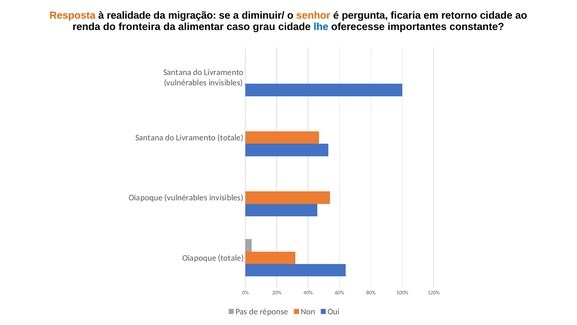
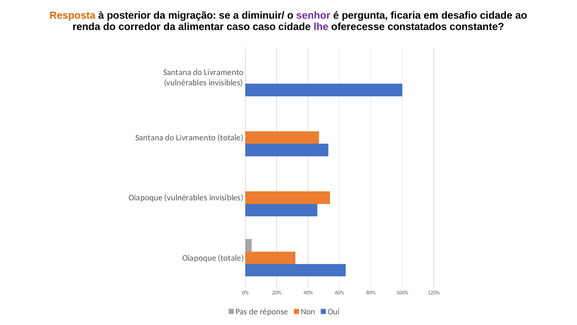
realidade: realidade -> posterior
senhor colour: orange -> purple
retorno: retorno -> desafio
fronteira: fronteira -> corredor
caso grau: grau -> caso
lhe colour: blue -> purple
importantes: importantes -> constatados
